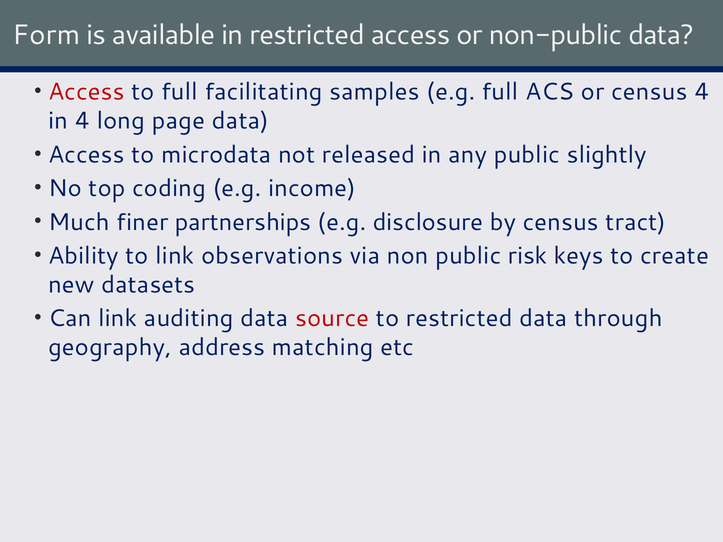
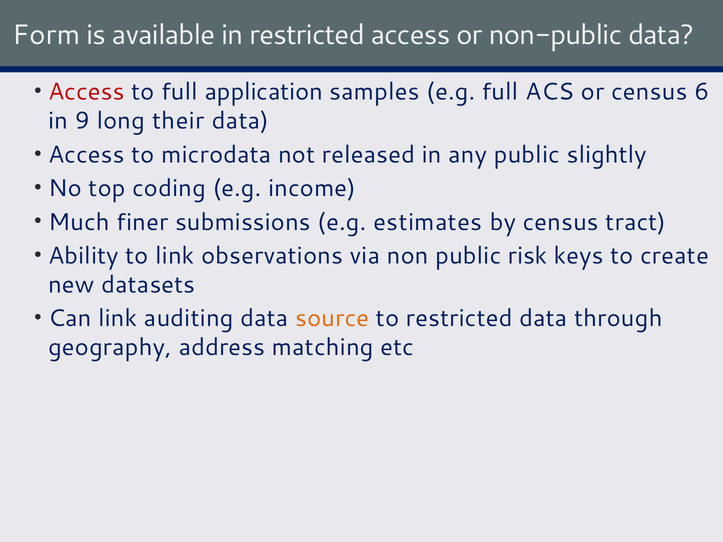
facilitating: facilitating -> application
census 4: 4 -> 6
in 4: 4 -> 9
page: page -> their
partnerships: partnerships -> submissions
disclosure: disclosure -> estimates
source colour: red -> orange
